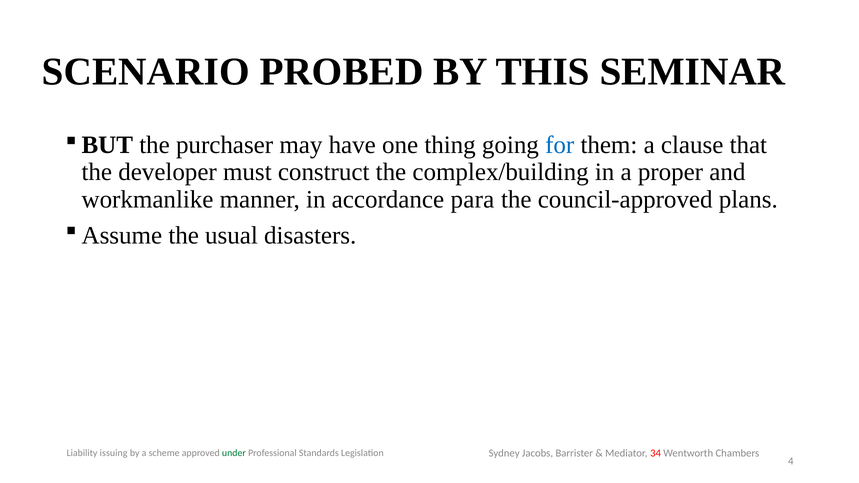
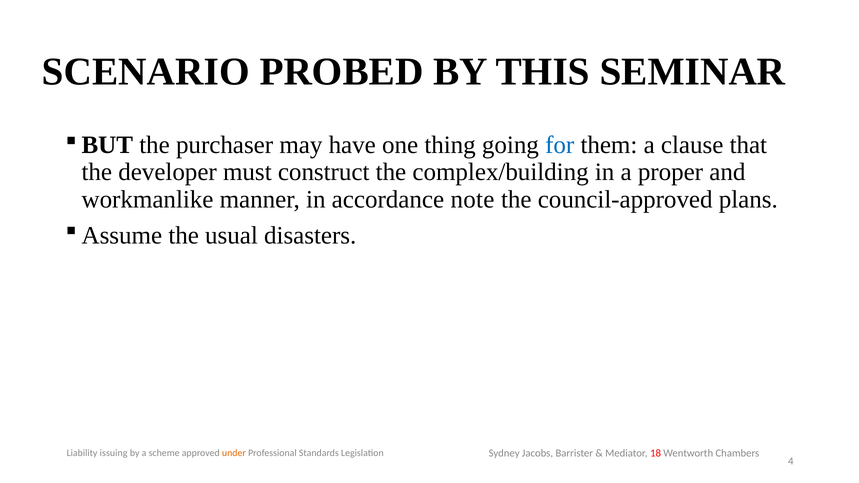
para: para -> note
34: 34 -> 18
under colour: green -> orange
